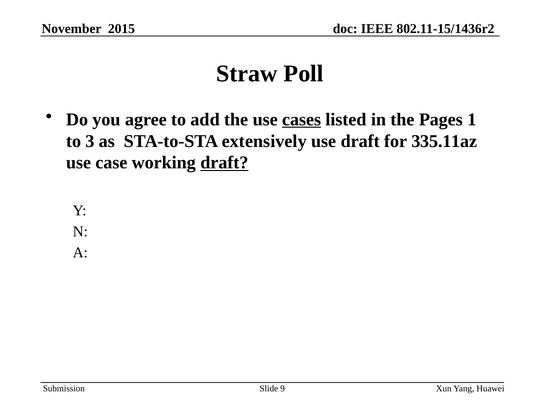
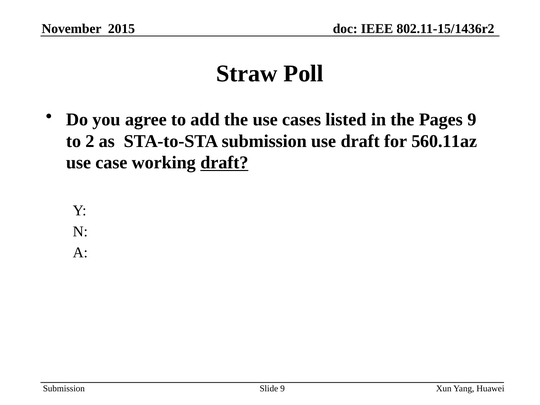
cases underline: present -> none
Pages 1: 1 -> 9
3: 3 -> 2
STA-to-STA extensively: extensively -> submission
335.11az: 335.11az -> 560.11az
